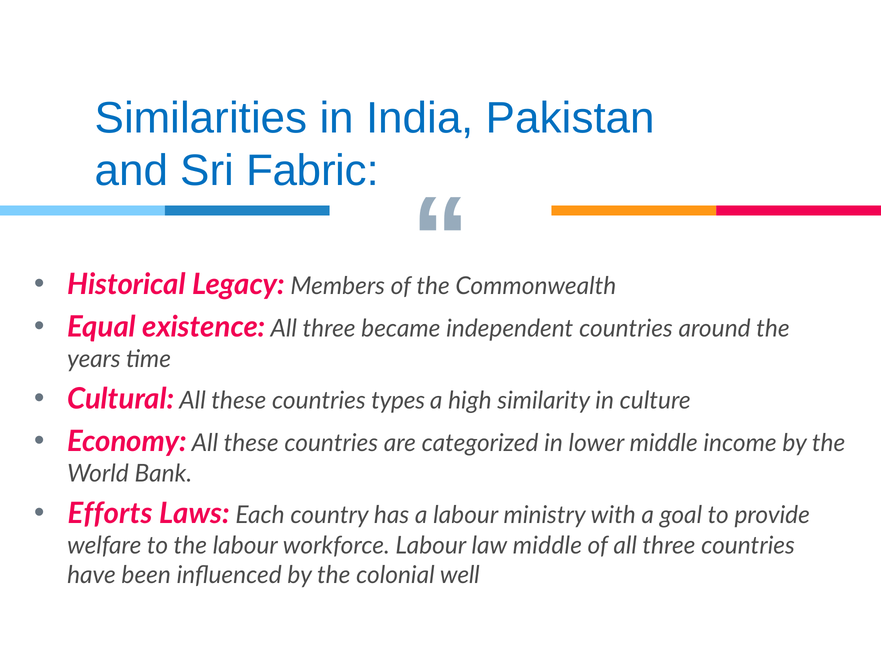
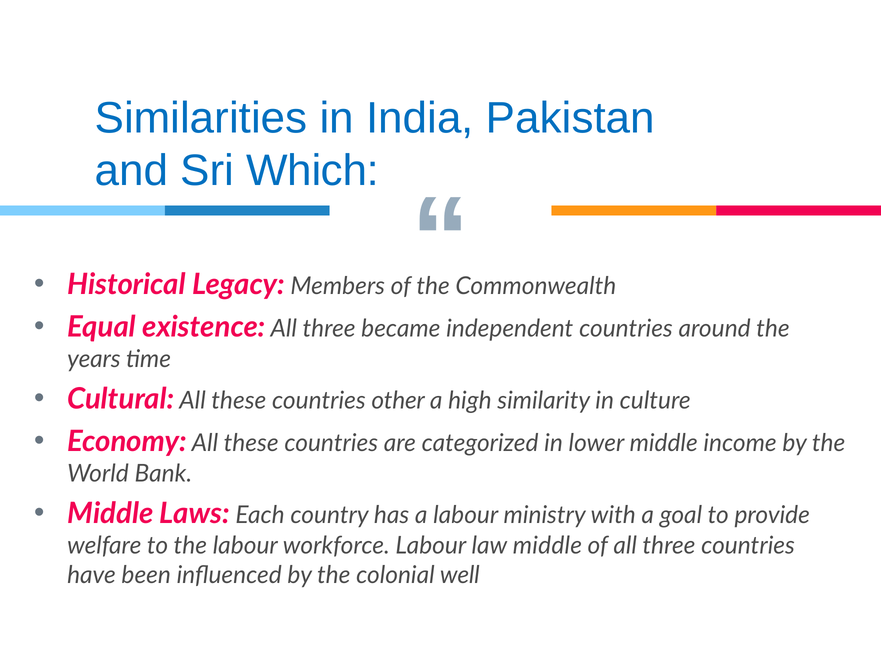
Fabric: Fabric -> Which
types: types -> other
Efforts at (110, 514): Efforts -> Middle
